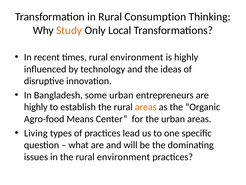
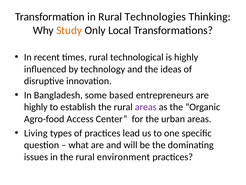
Consumption: Consumption -> Technologies
times rural environment: environment -> technological
some urban: urban -> based
areas at (146, 107) colour: orange -> purple
Means: Means -> Access
